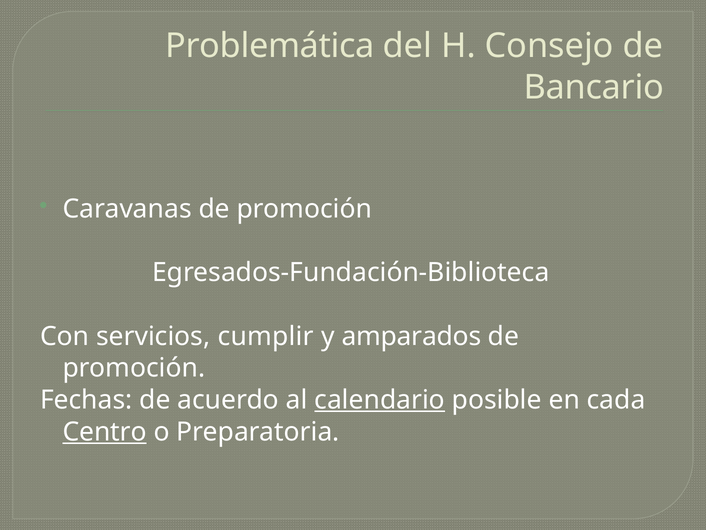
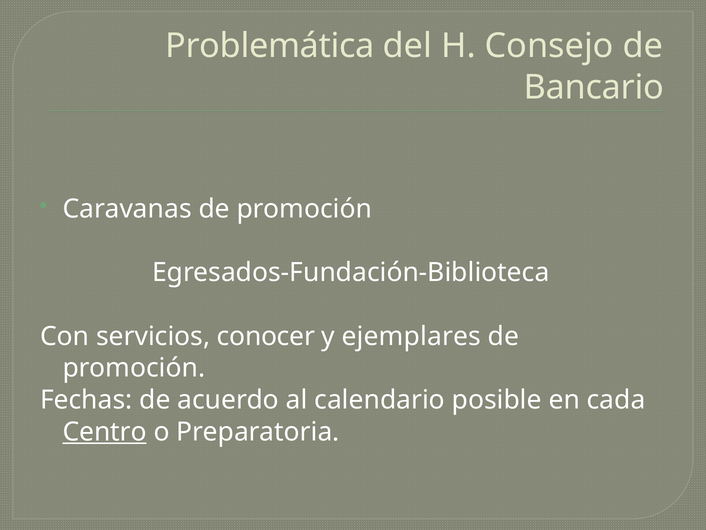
cumplir: cumplir -> conocer
amparados: amparados -> ejemplares
calendario underline: present -> none
